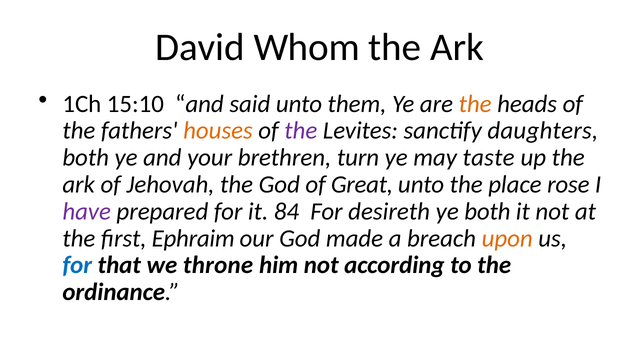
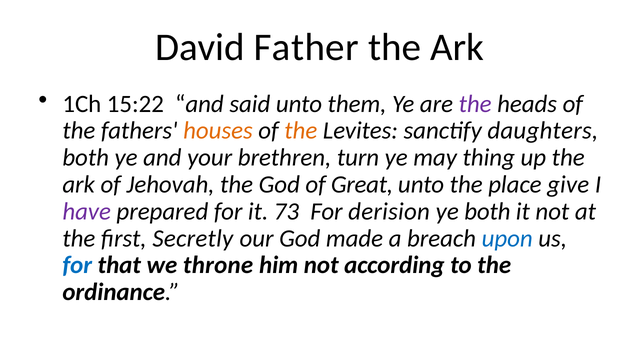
Whom: Whom -> Father
15:10: 15:10 -> 15:22
the at (475, 104) colour: orange -> purple
the at (301, 131) colour: purple -> orange
taste: taste -> thing
rose: rose -> give
84: 84 -> 73
desireth: desireth -> derision
Ephraim: Ephraim -> Secretly
upon colour: orange -> blue
